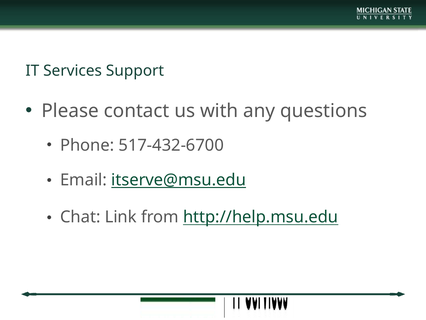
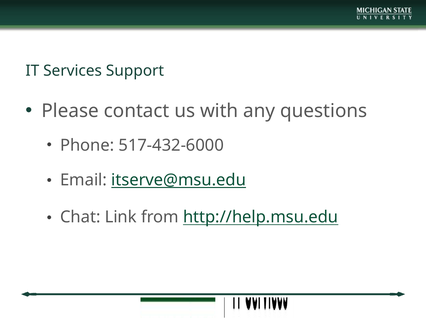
517-432-6700: 517-432-6700 -> 517-432-6000
